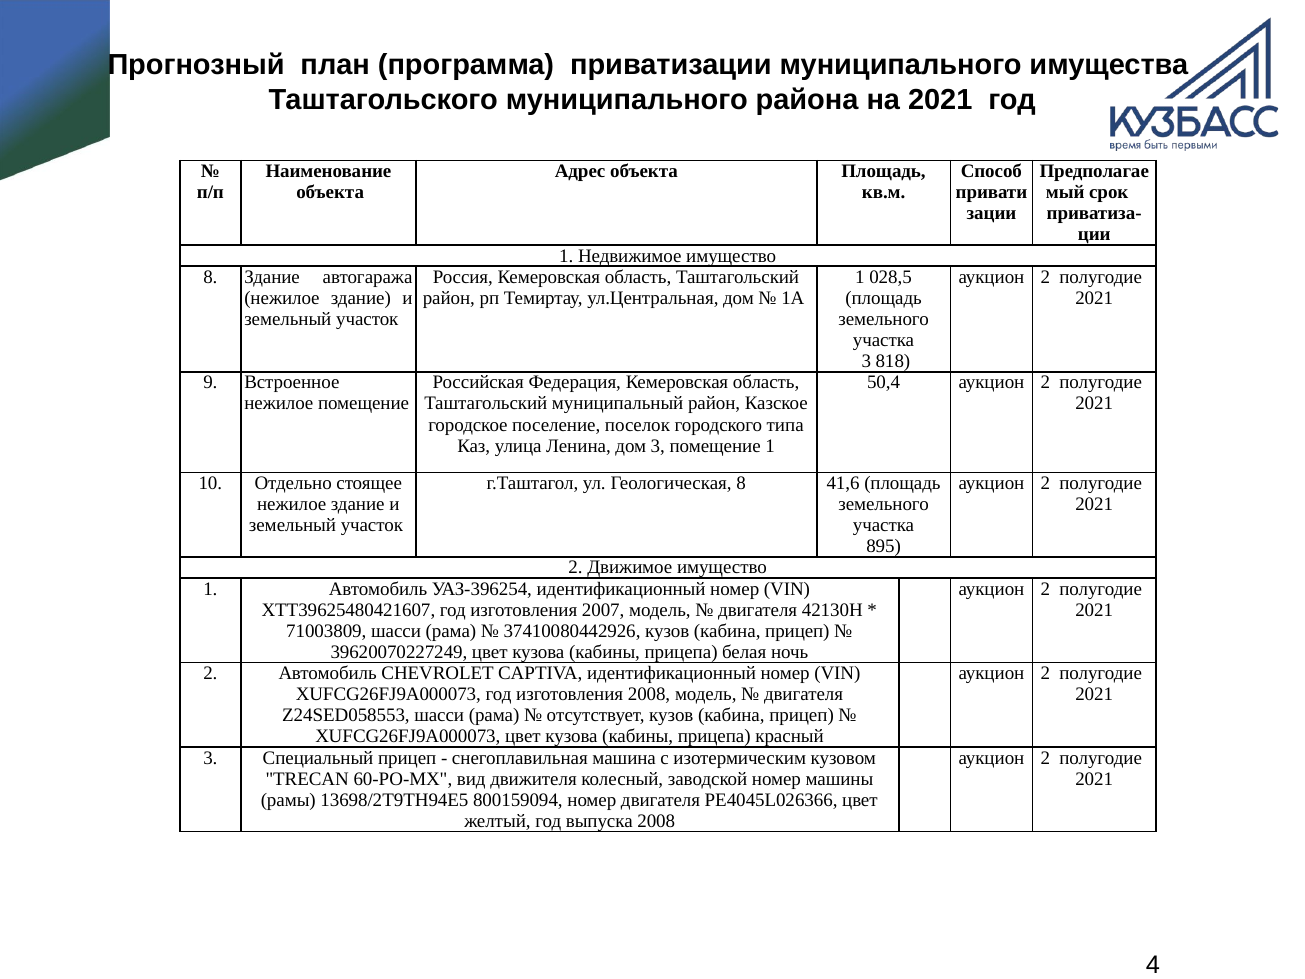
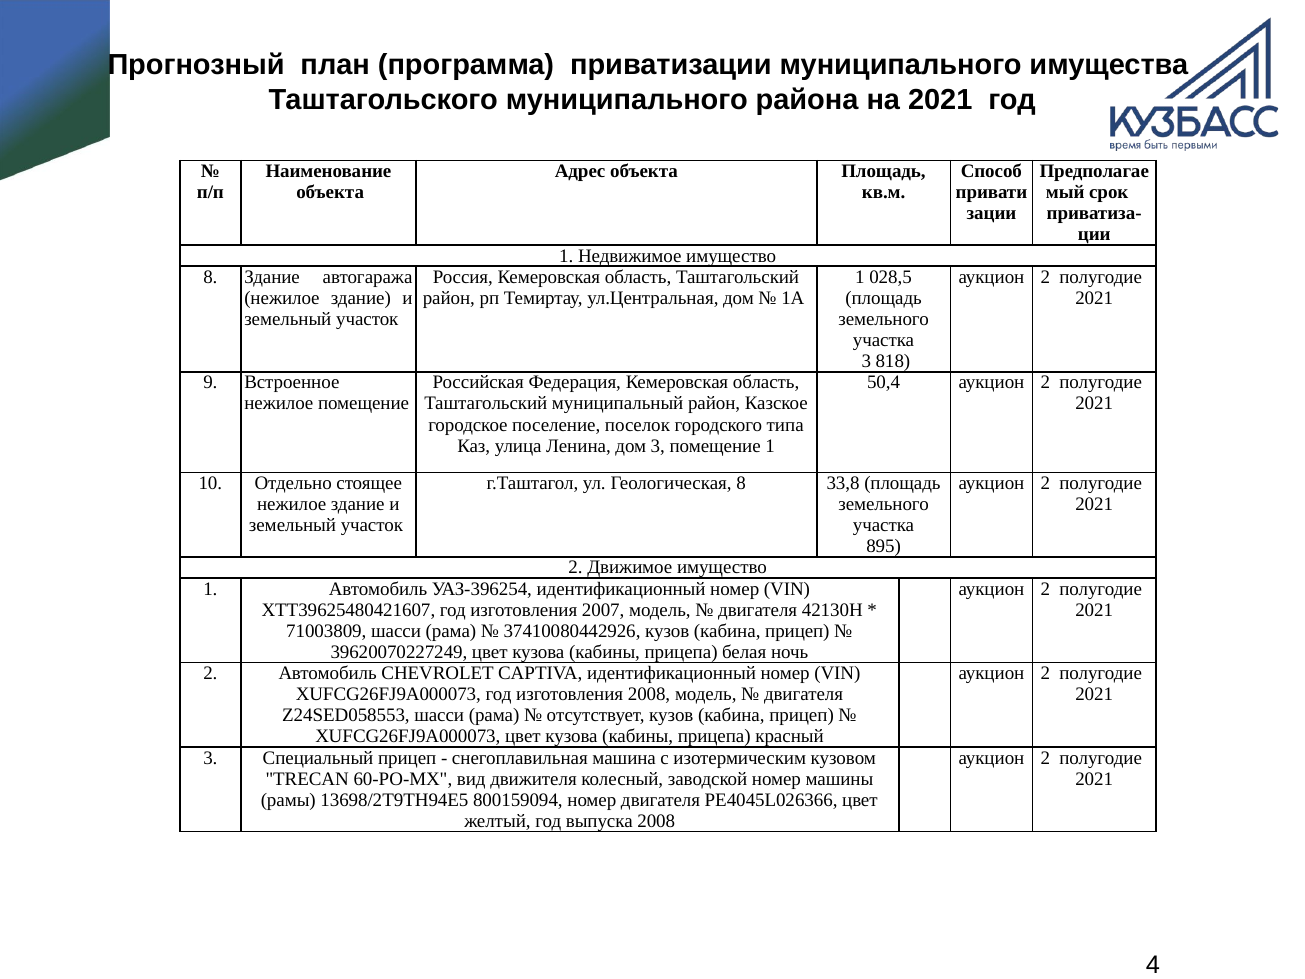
41,6: 41,6 -> 33,8
